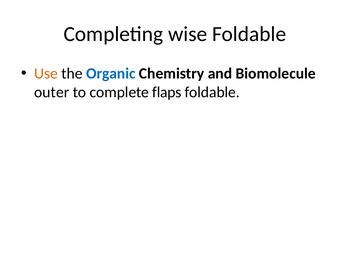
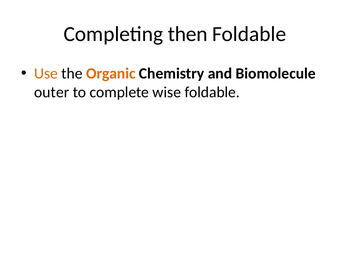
wise: wise -> then
Organic colour: blue -> orange
flaps: flaps -> wise
